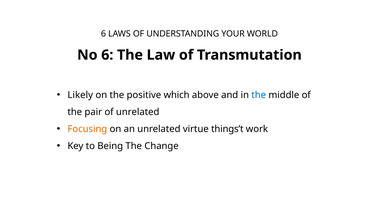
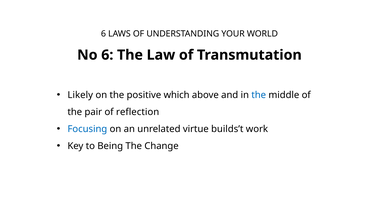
of unrelated: unrelated -> reflection
Focusing colour: orange -> blue
things’t: things’t -> builds’t
